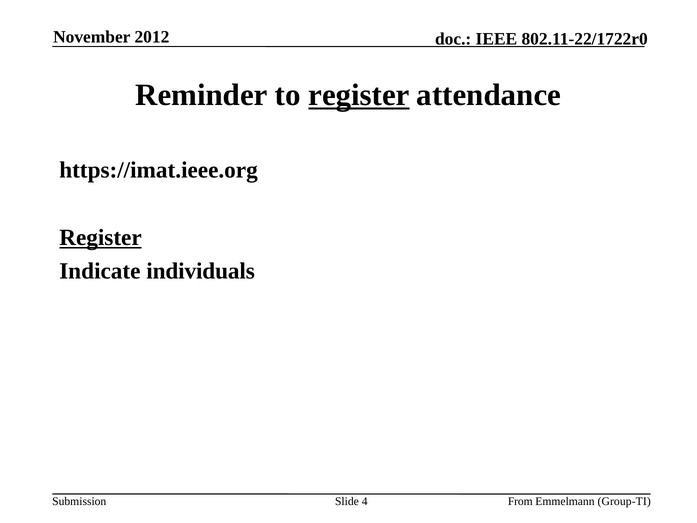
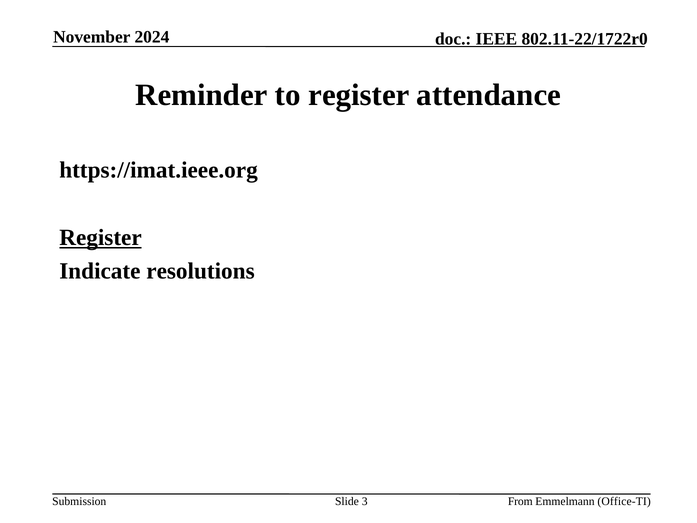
2012: 2012 -> 2024
register at (359, 95) underline: present -> none
individuals: individuals -> resolutions
4: 4 -> 3
Group-TI: Group-TI -> Office-TI
